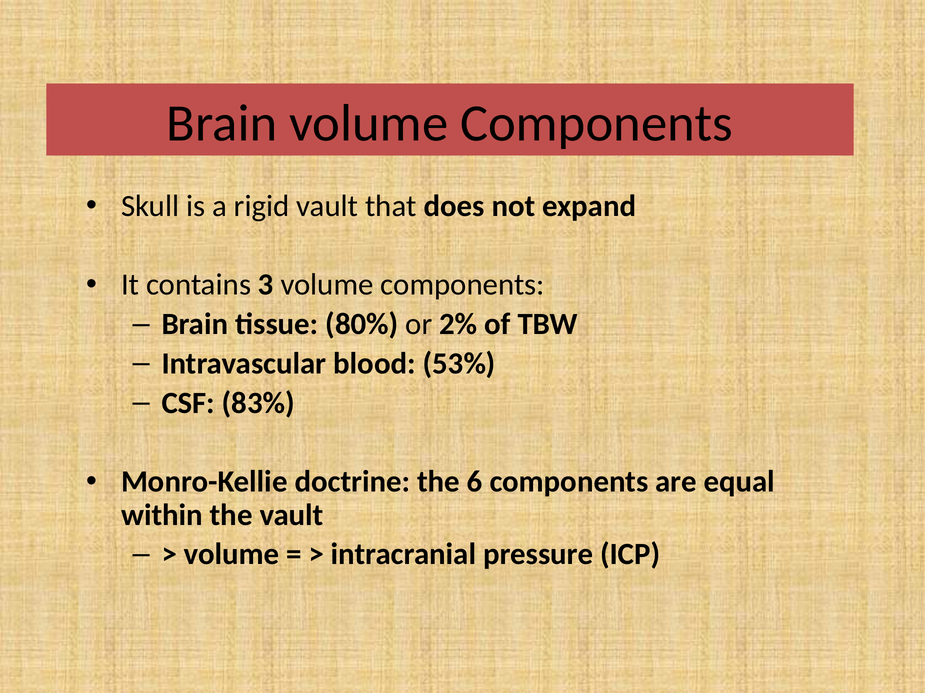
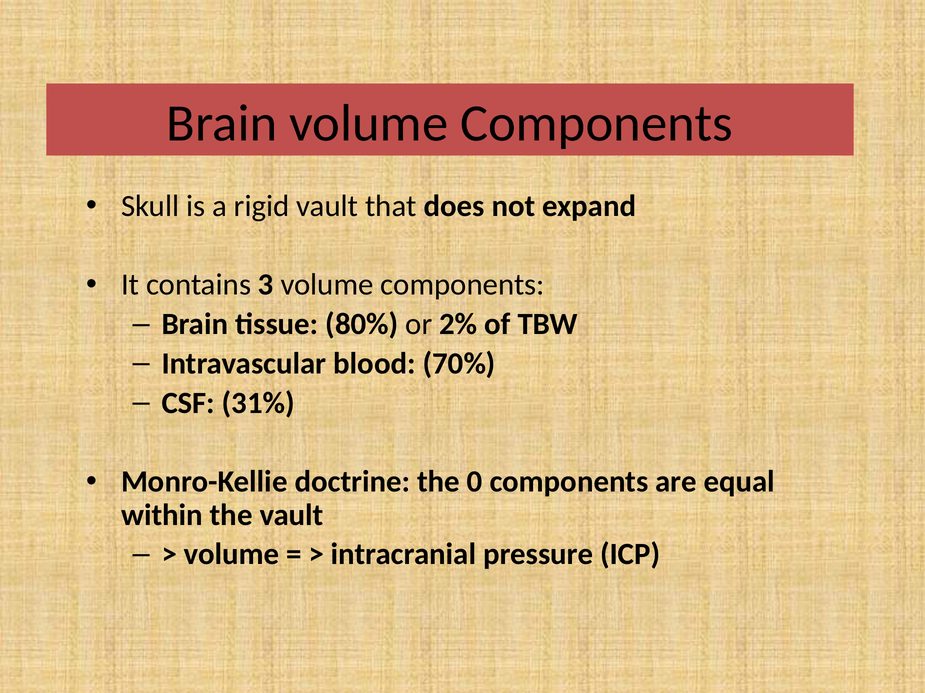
53%: 53% -> 70%
83%: 83% -> 31%
6: 6 -> 0
